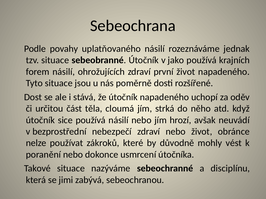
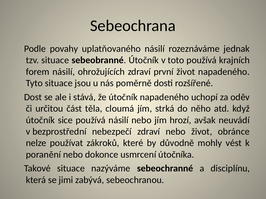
jako: jako -> toto
